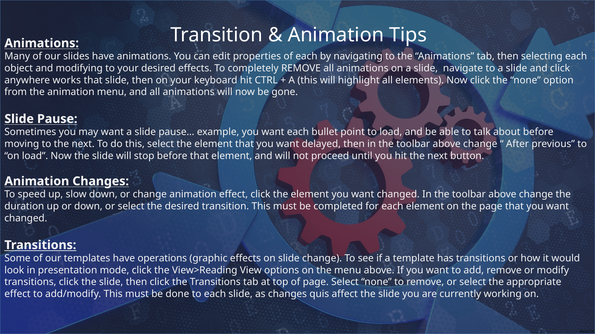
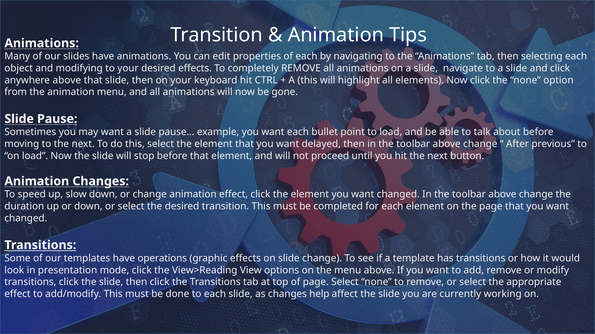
anywhere works: works -> above
quis: quis -> help
